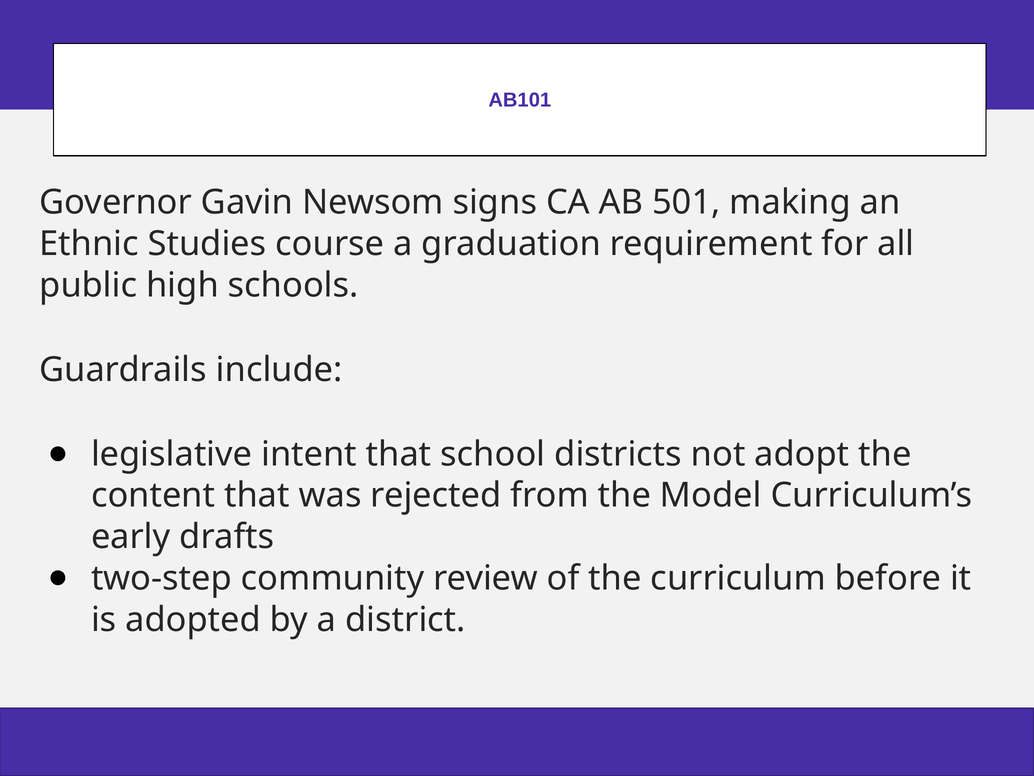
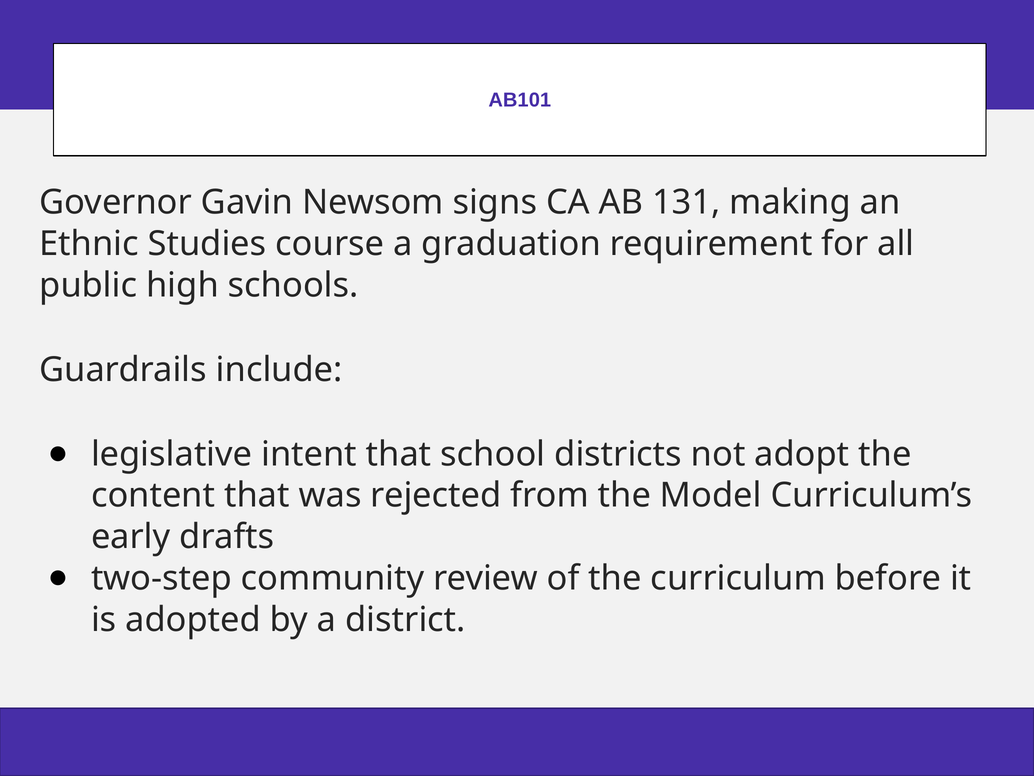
501: 501 -> 131
